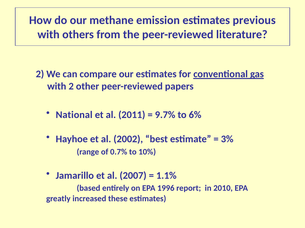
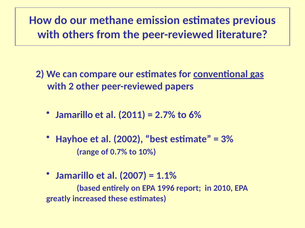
National at (74, 115): National -> Jamarillo
9.7%: 9.7% -> 2.7%
